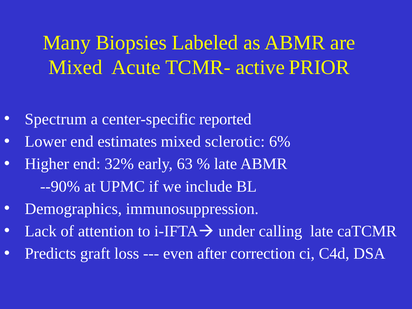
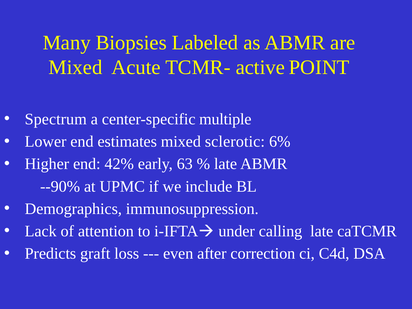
PRIOR: PRIOR -> POINT
reported: reported -> multiple
32%: 32% -> 42%
